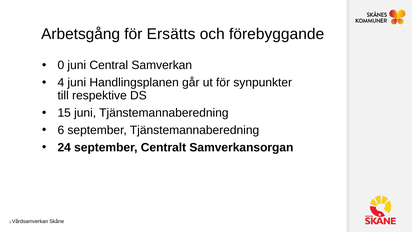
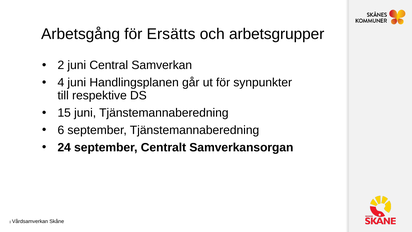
förebyggande: förebyggande -> arbetsgrupper
0: 0 -> 2
